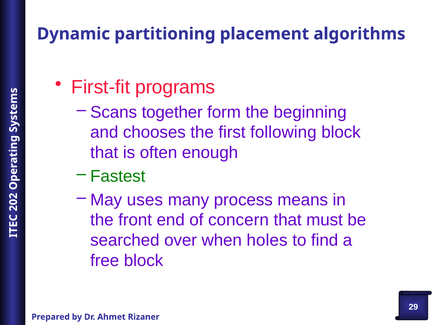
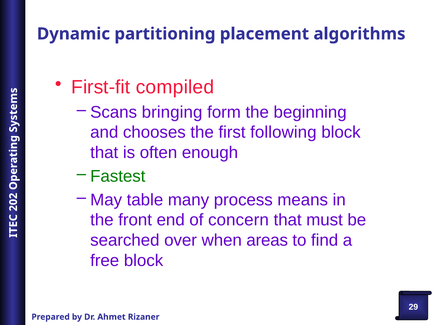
programs: programs -> compiled
together: together -> bringing
uses: uses -> table
holes: holes -> areas
